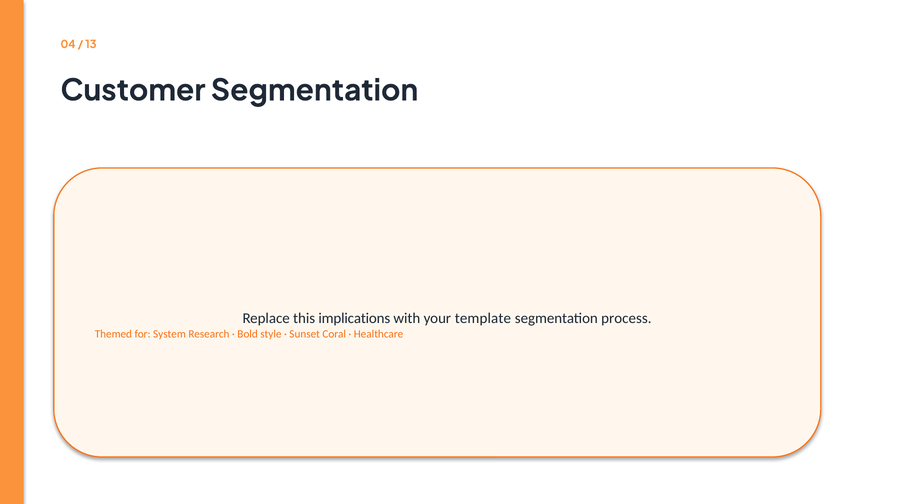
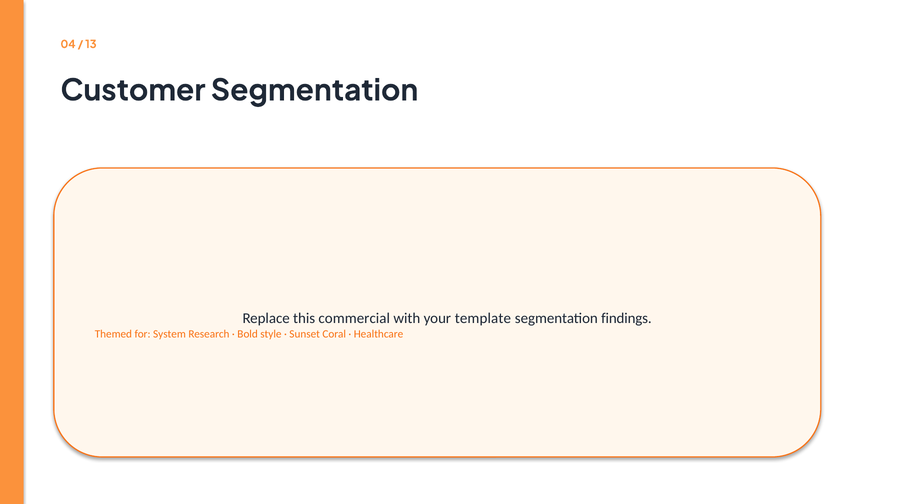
implications: implications -> commercial
process: process -> findings
